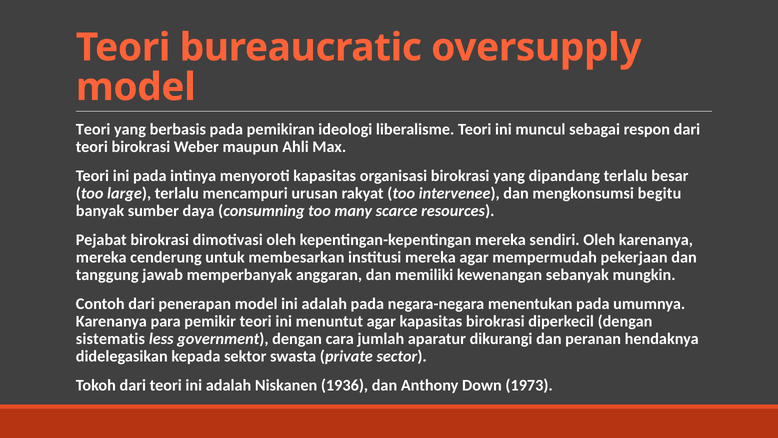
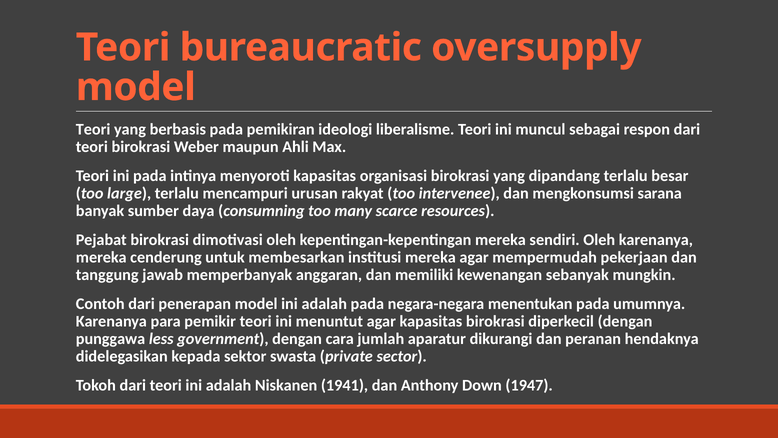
begitu: begitu -> sarana
sistematis: sistematis -> punggawa
1936: 1936 -> 1941
1973: 1973 -> 1947
